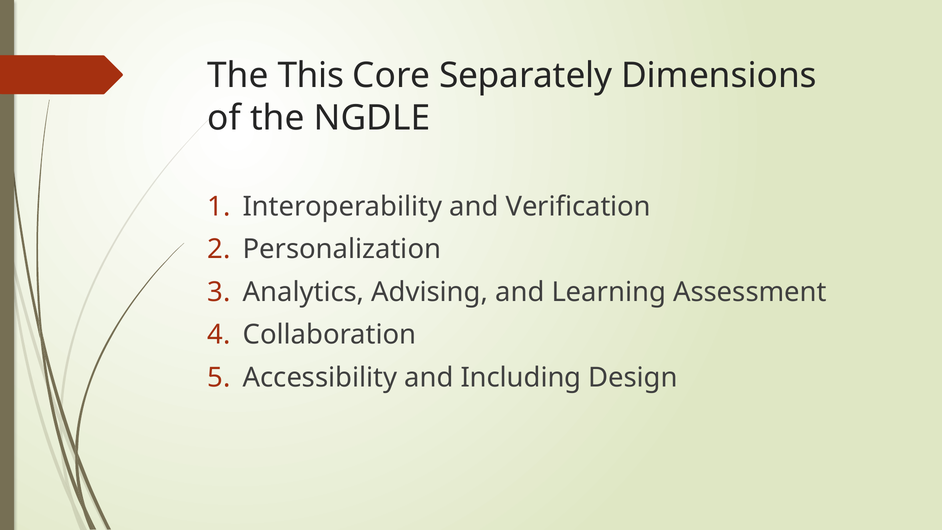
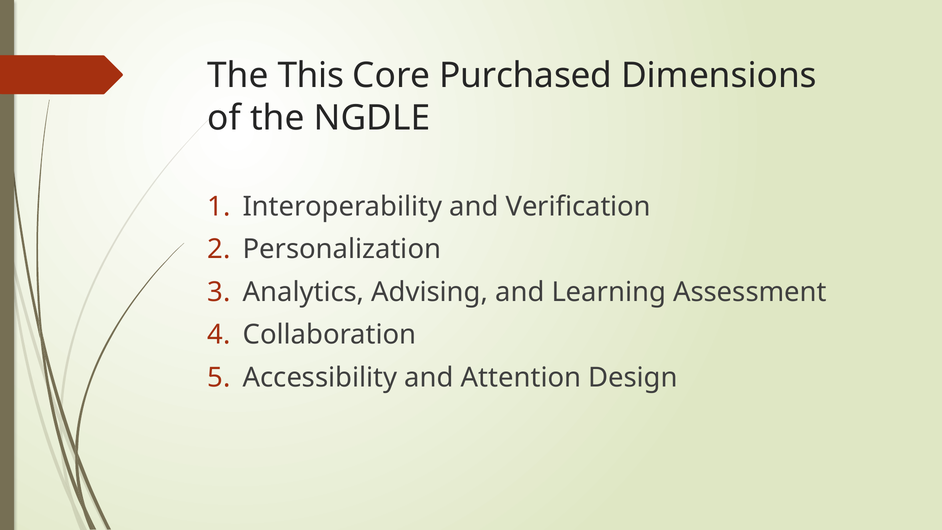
Separately: Separately -> Purchased
Including: Including -> Attention
